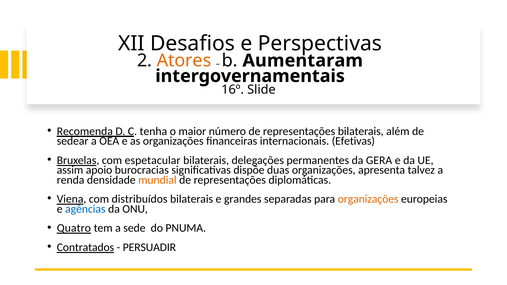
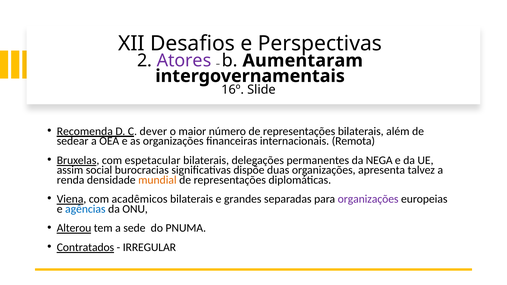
Atores colour: orange -> purple
tenha: tenha -> dever
Efetivas: Efetivas -> Remota
GERA: GERA -> NEGA
apoio: apoio -> social
distribuídos: distribuídos -> acadêmicos
organizações at (368, 199) colour: orange -> purple
Quatro: Quatro -> Alterou
PERSUADIR: PERSUADIR -> IRREGULAR
